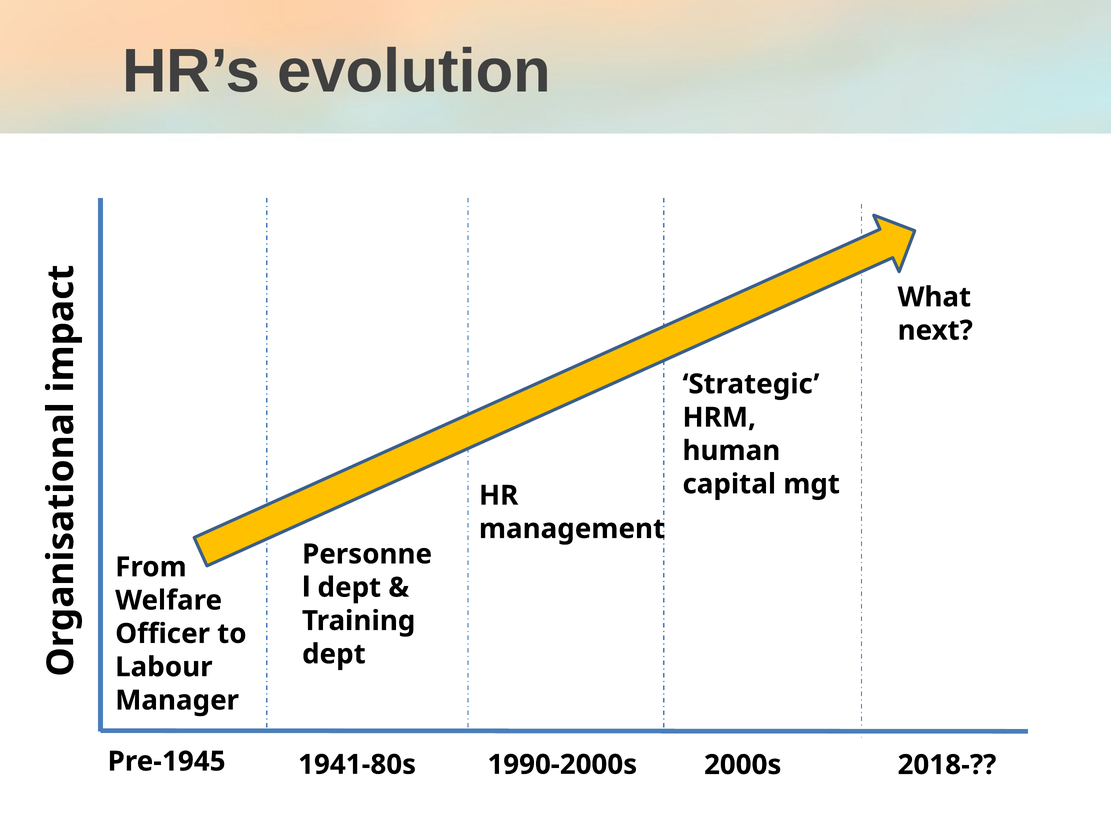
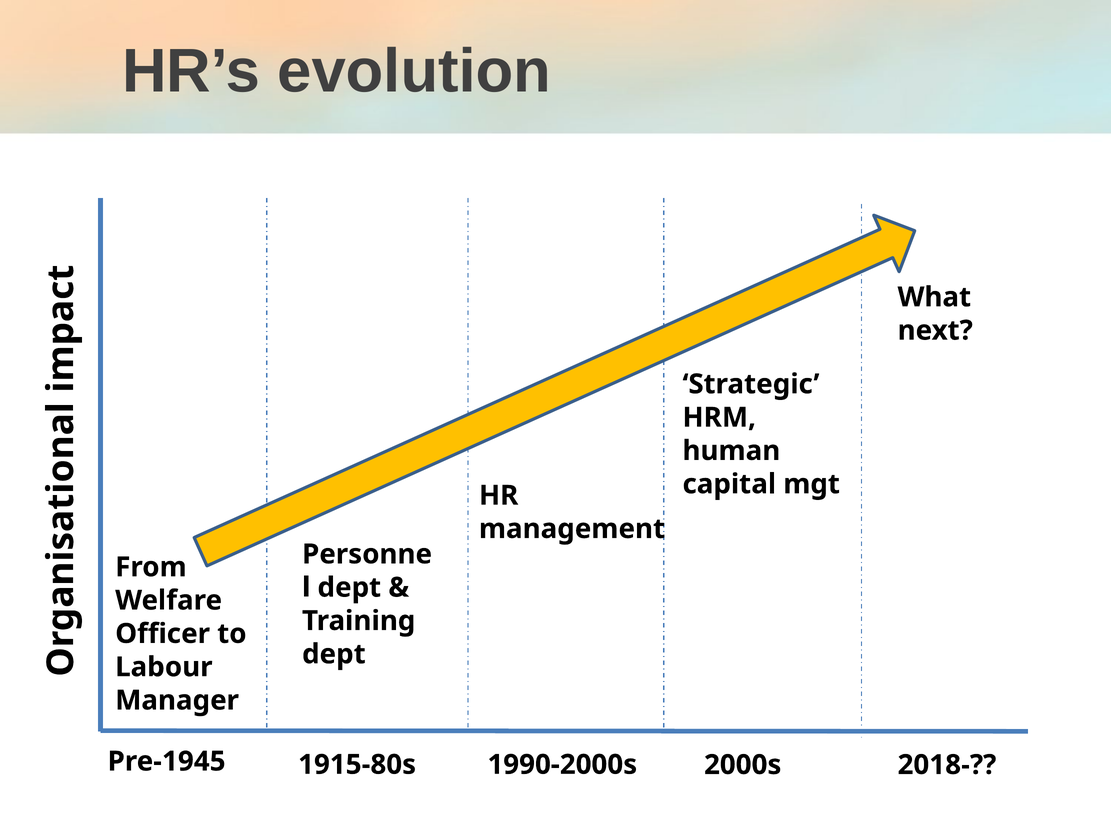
1941-80s: 1941-80s -> 1915-80s
